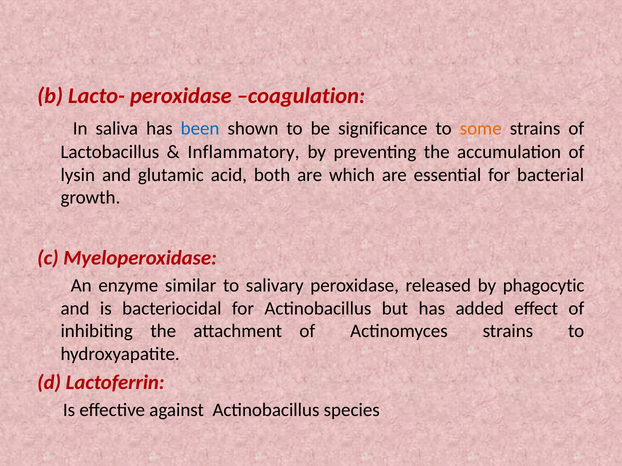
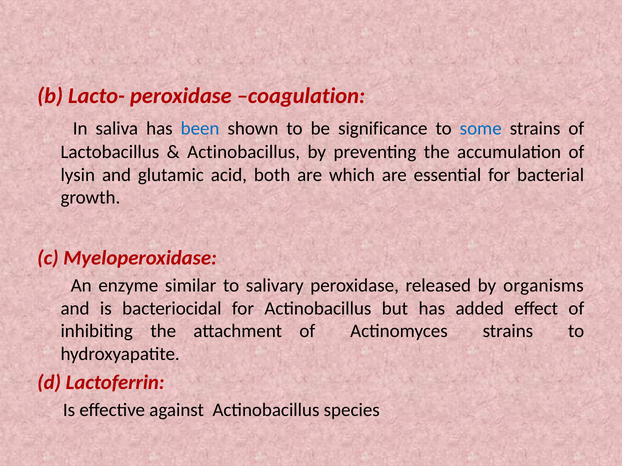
some colour: orange -> blue
Inflammatory at (244, 152): Inflammatory -> Actinobacillus
phagocytic: phagocytic -> organisms
